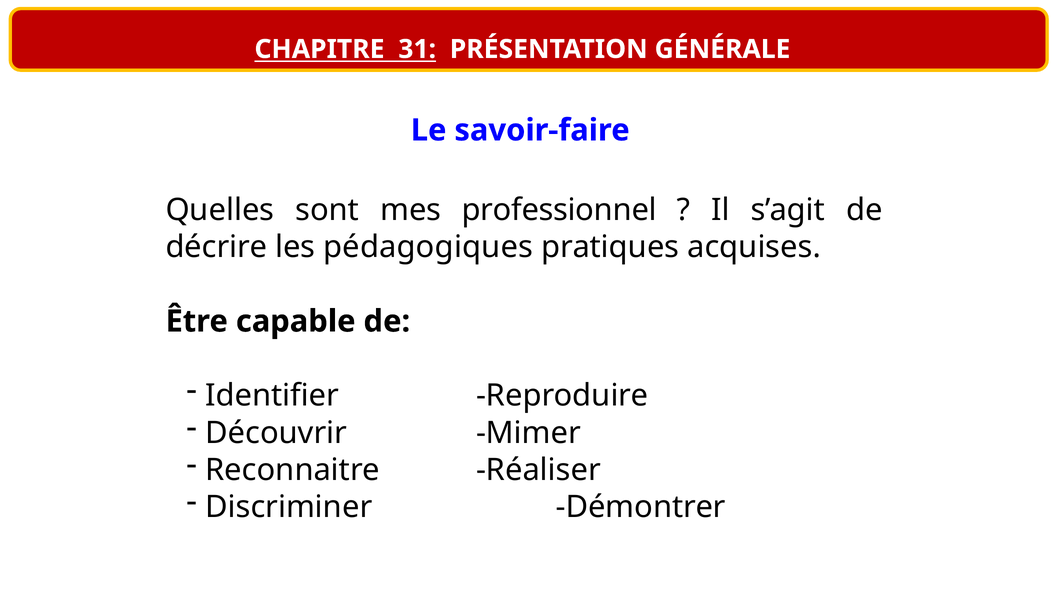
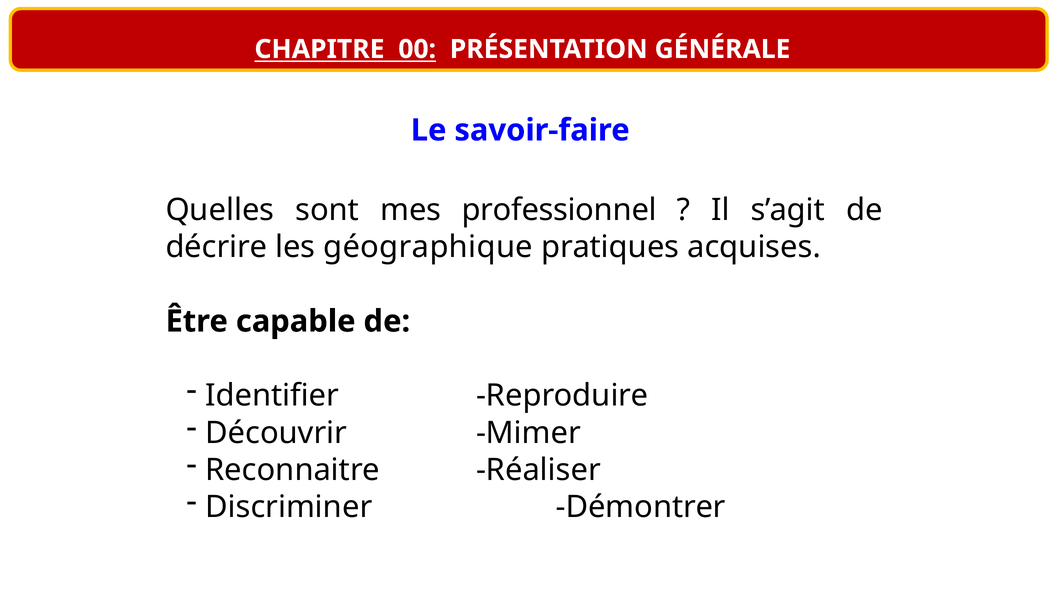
31: 31 -> 00
pédagogiques: pédagogiques -> géographique
